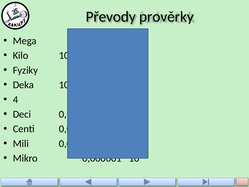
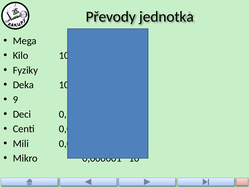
prověrky: prověrky -> jednotka
4: 4 -> 9
